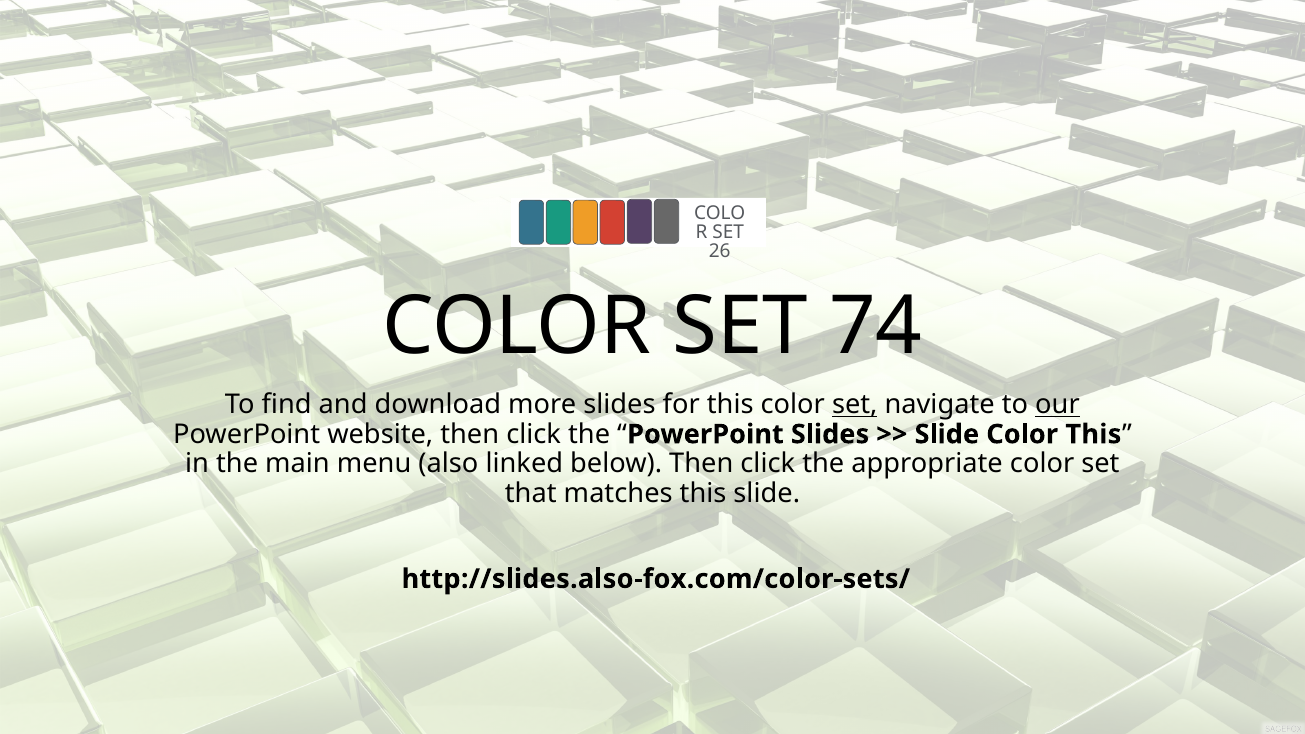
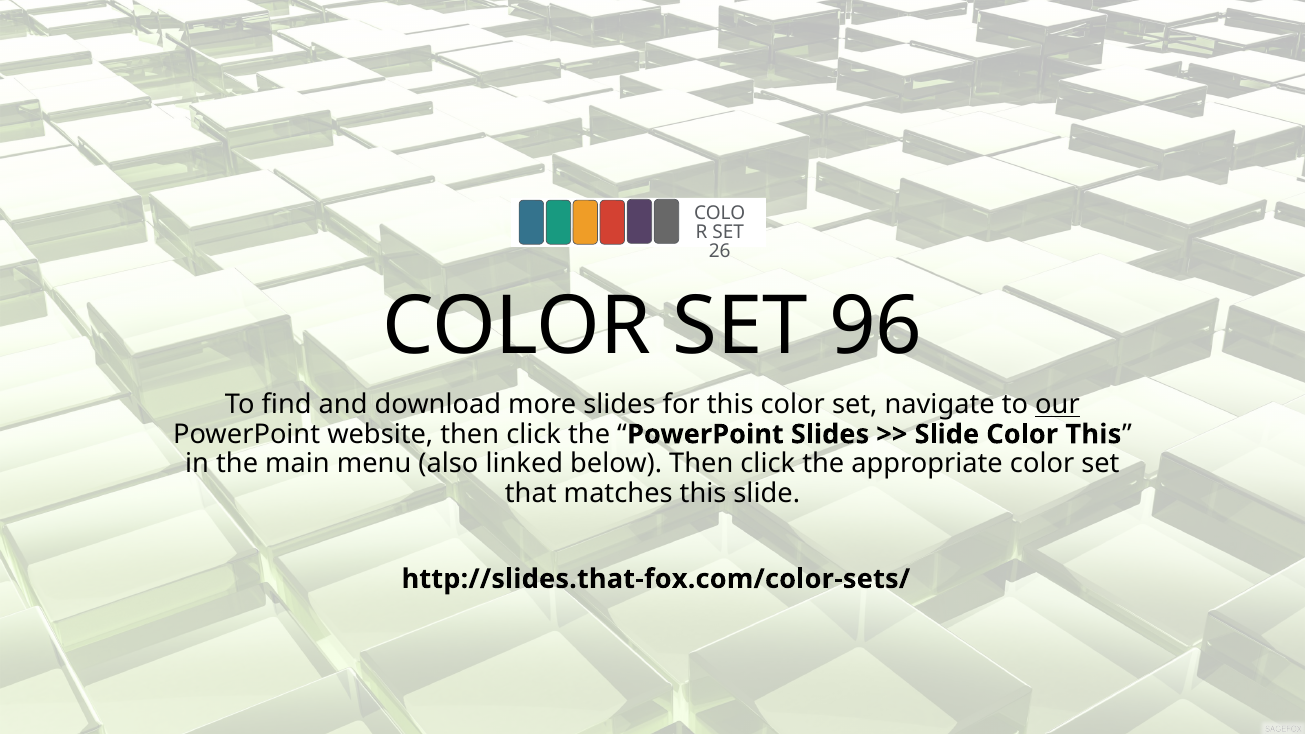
74: 74 -> 96
set at (855, 405) underline: present -> none
http://slides.also-fox.com/color-sets/: http://slides.also-fox.com/color-sets/ -> http://slides.that-fox.com/color-sets/
